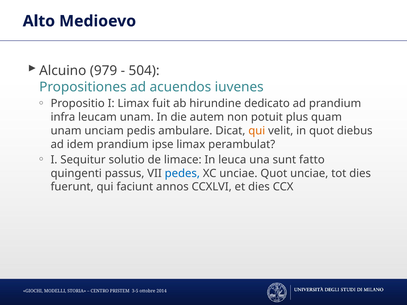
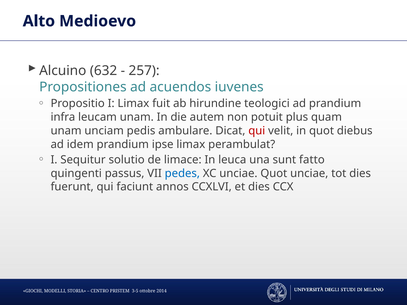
979: 979 -> 632
504: 504 -> 257
dedicato: dedicato -> teologici
qui at (257, 131) colour: orange -> red
